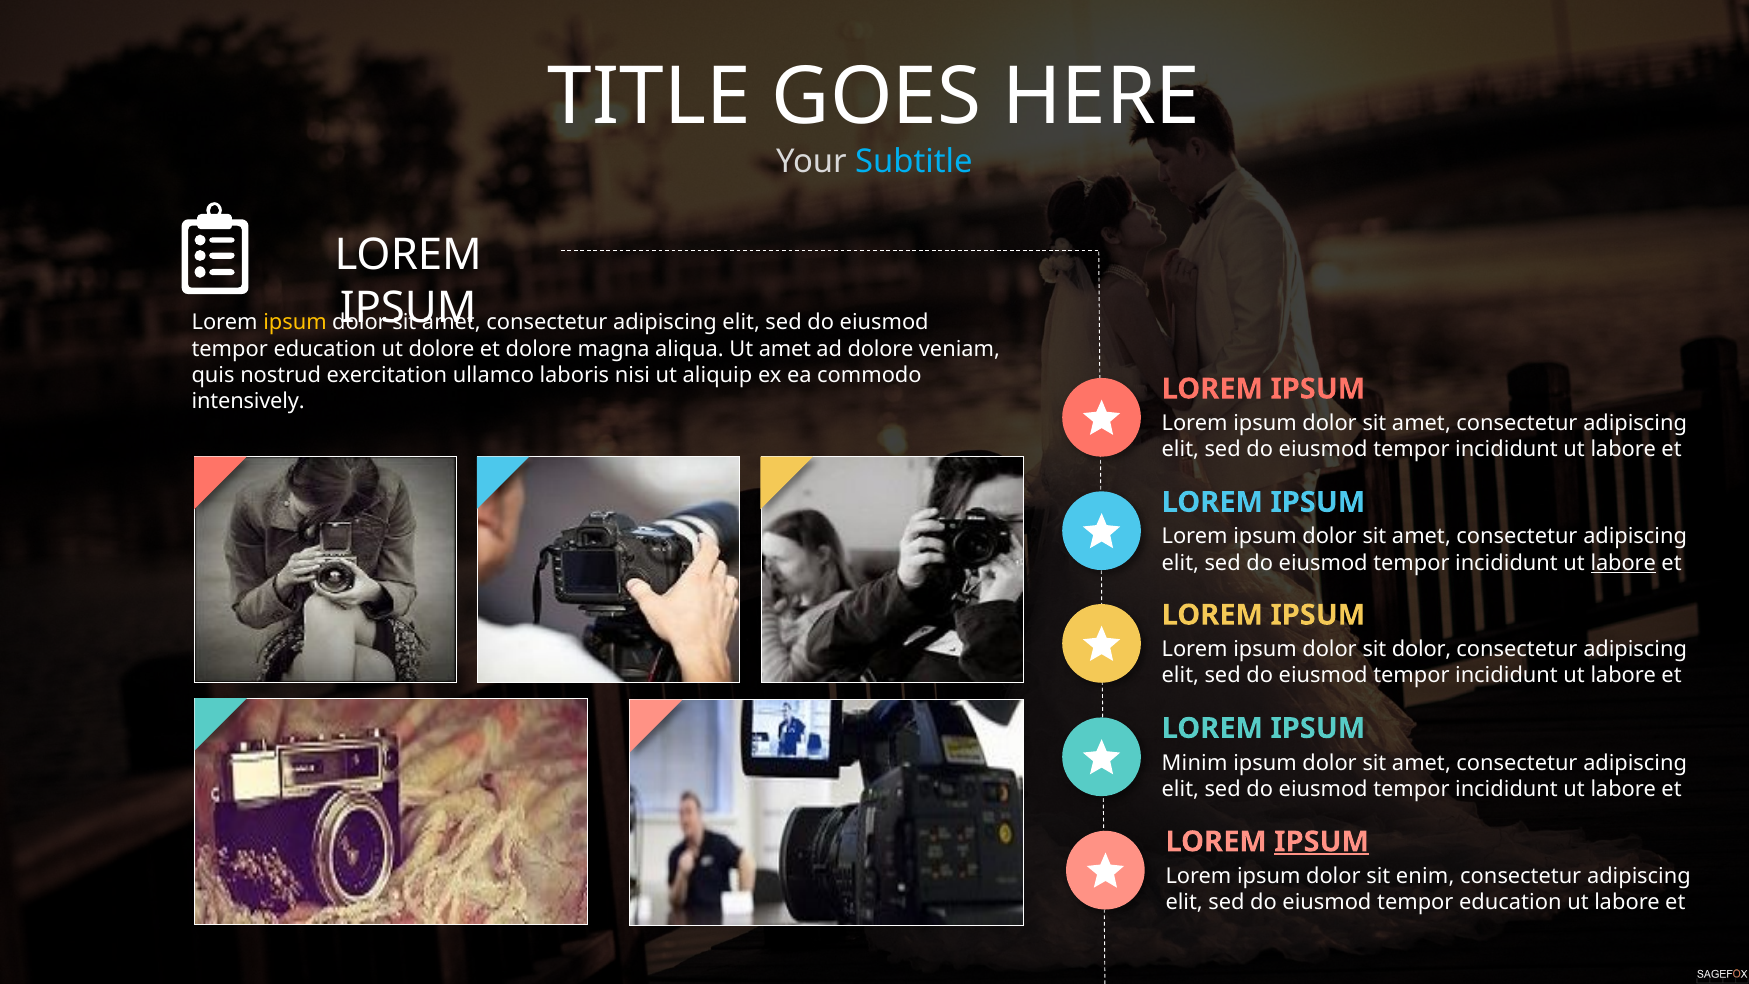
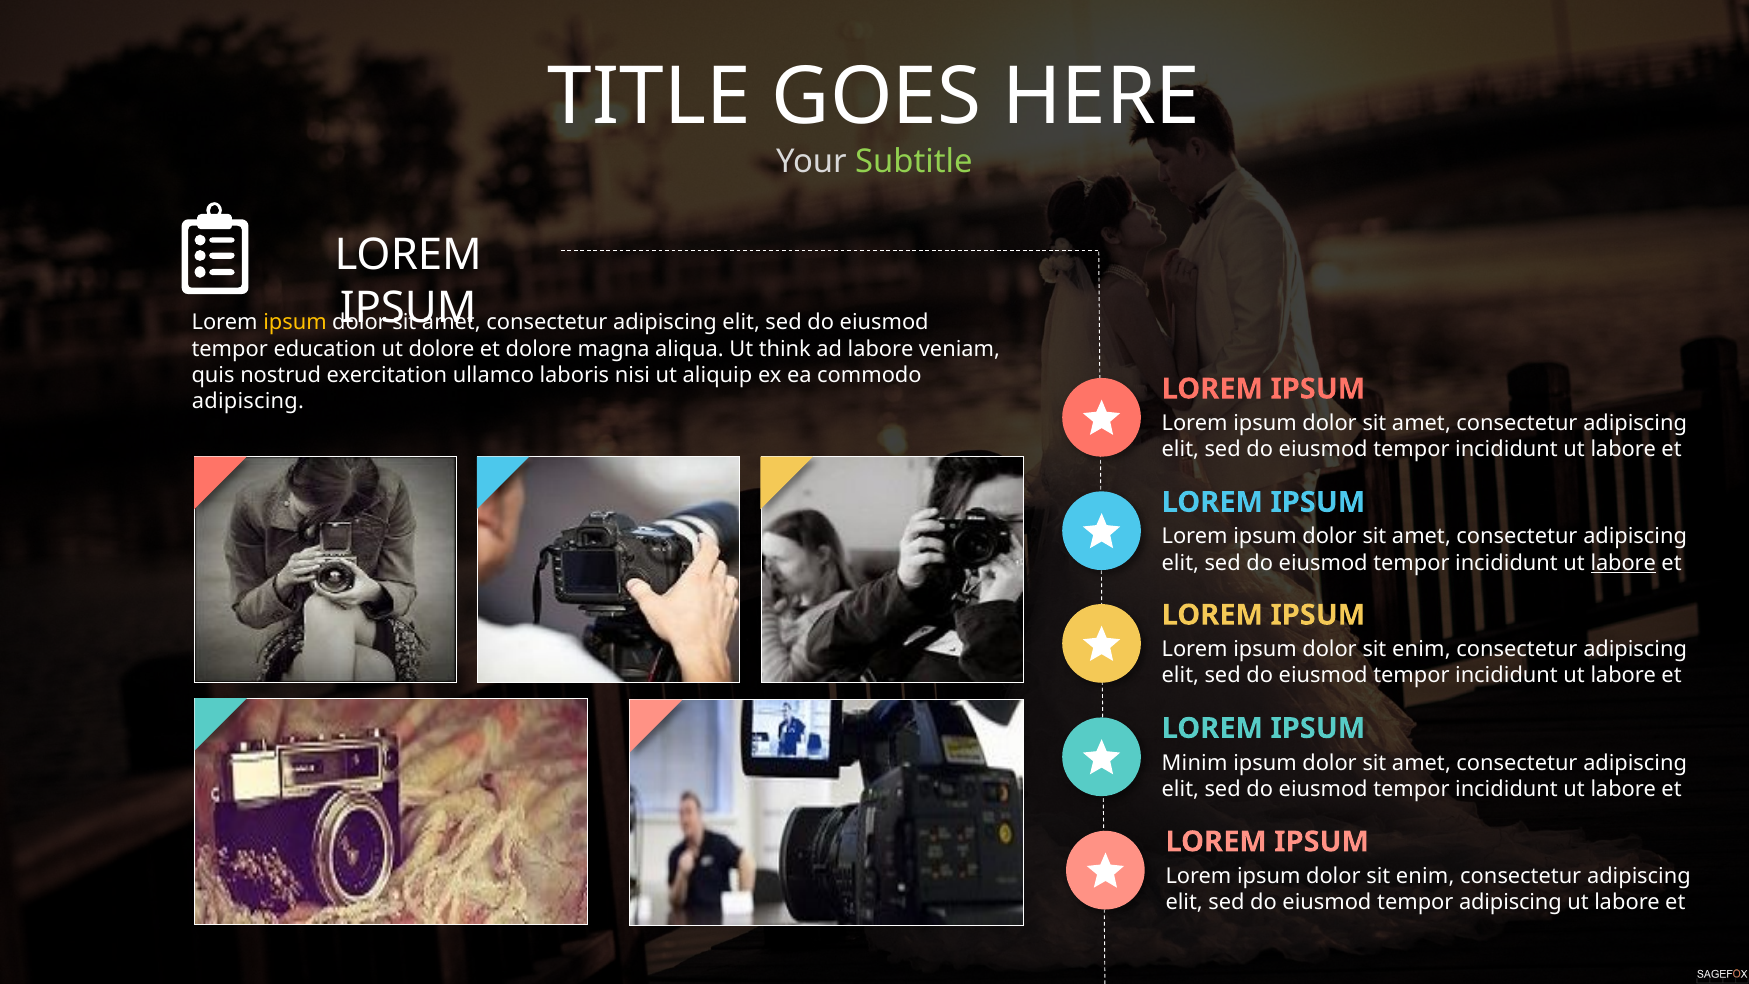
Subtitle colour: light blue -> light green
Ut amet: amet -> think
ad dolore: dolore -> labore
intensively at (248, 401): intensively -> adipiscing
dolor at (1422, 649): dolor -> enim
IPSUM at (1322, 842) underline: present -> none
education at (1510, 902): education -> adipiscing
